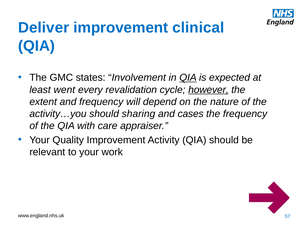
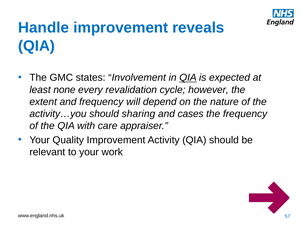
Deliver: Deliver -> Handle
clinical: clinical -> reveals
went: went -> none
however underline: present -> none
